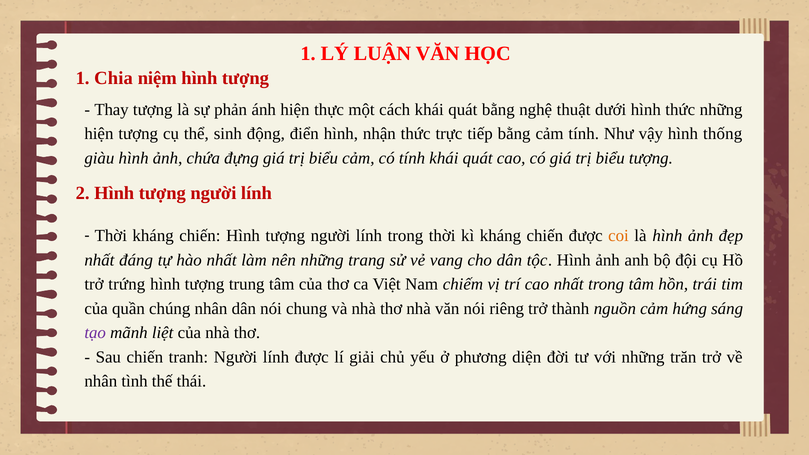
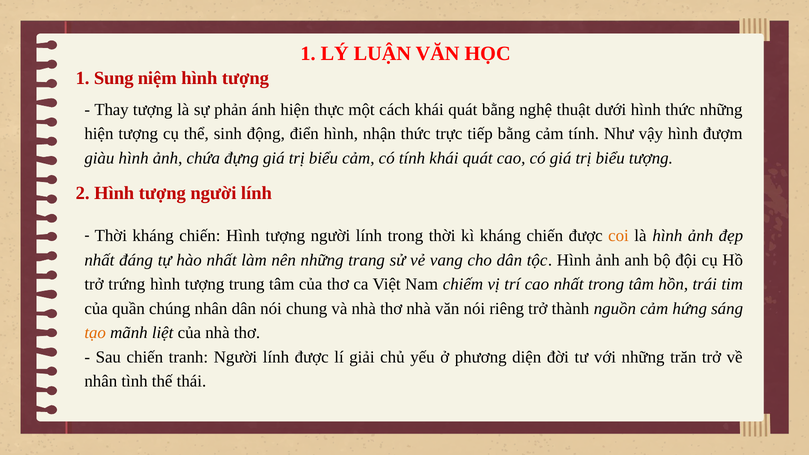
Chia: Chia -> Sung
thống: thống -> đượm
tạo colour: purple -> orange
